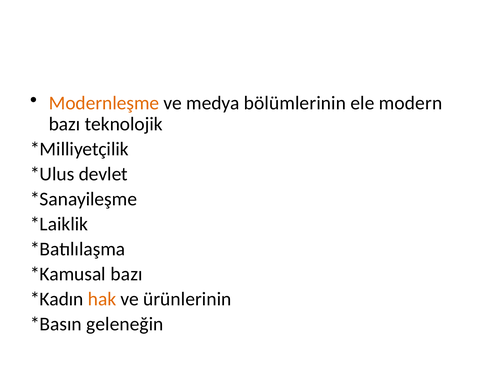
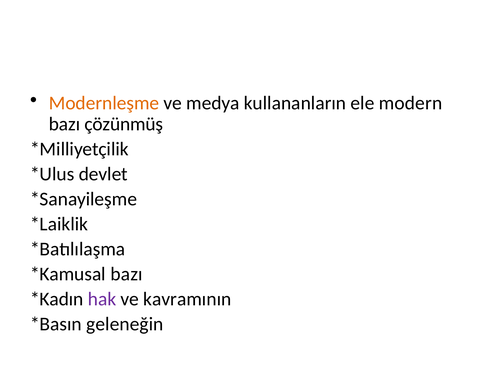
bölümlerinin: bölümlerinin -> kullananların
teknolojik: teknolojik -> çözünmüş
hak colour: orange -> purple
ürünlerinin: ürünlerinin -> kavramının
